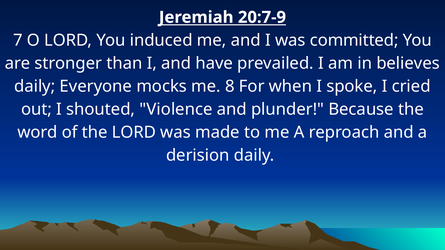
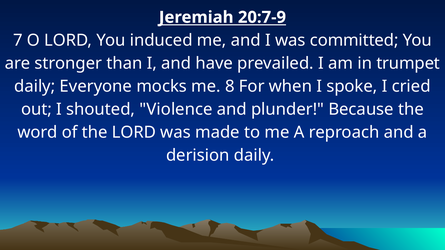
believes: believes -> trumpet
